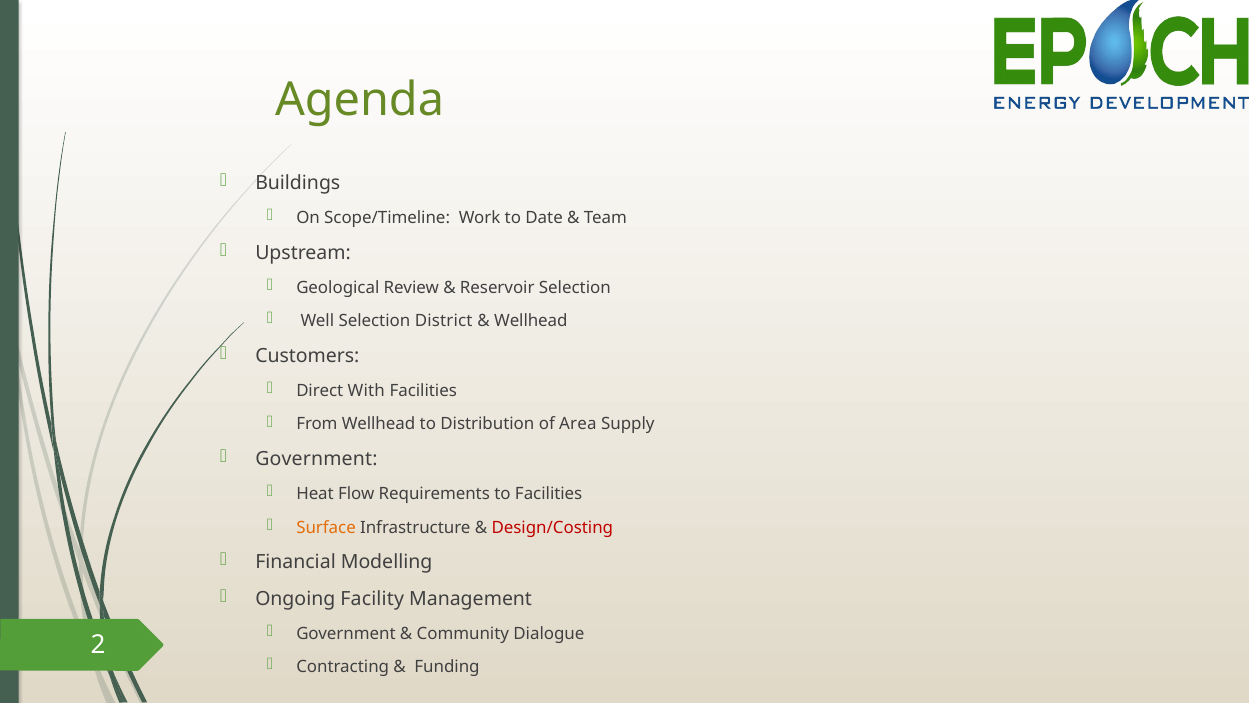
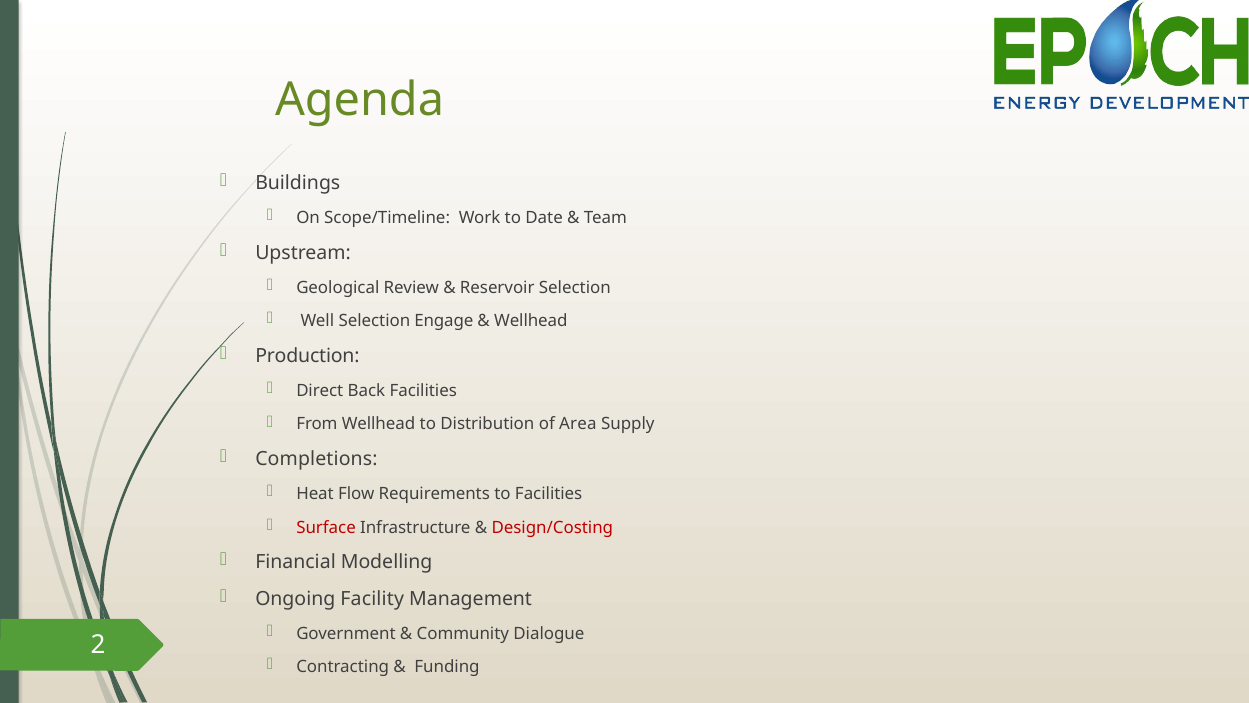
District: District -> Engage
Customers: Customers -> Production
With: With -> Back
Government at (316, 459): Government -> Completions
Surface colour: orange -> red
